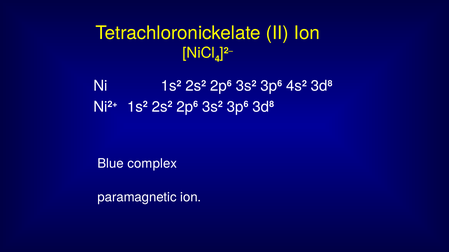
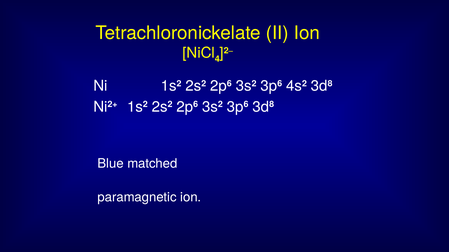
complex: complex -> matched
